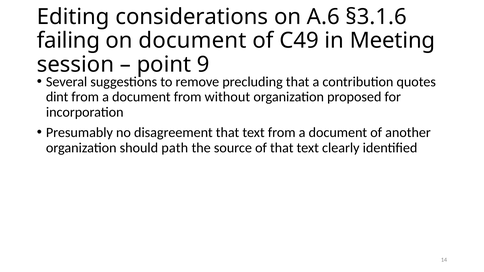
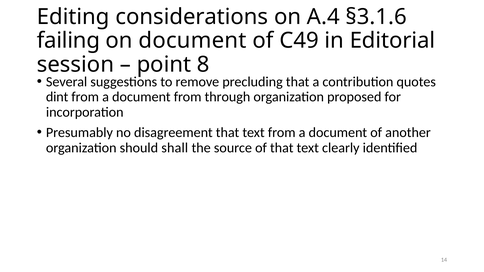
A.6: A.6 -> A.4
Meeting: Meeting -> Editorial
9: 9 -> 8
without: without -> through
path: path -> shall
